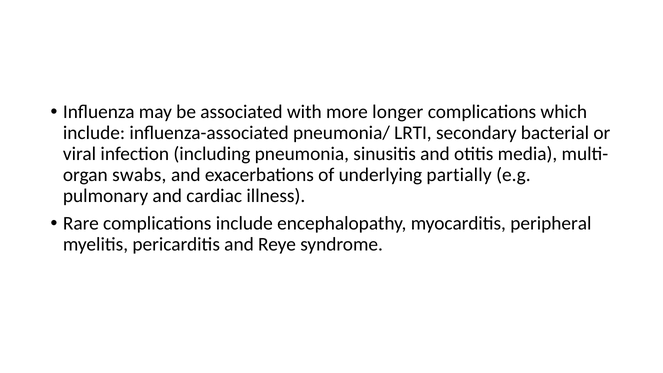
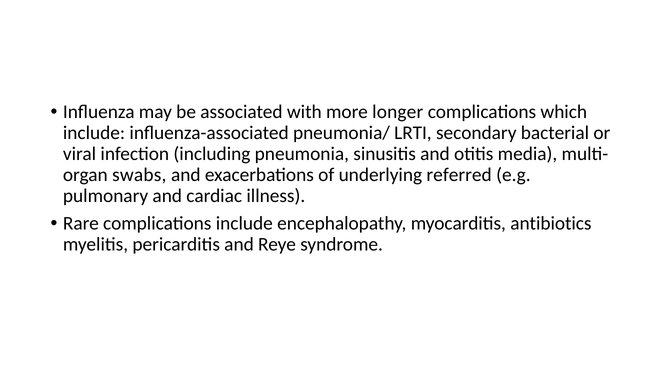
partially: partially -> referred
peripheral: peripheral -> antibiotics
